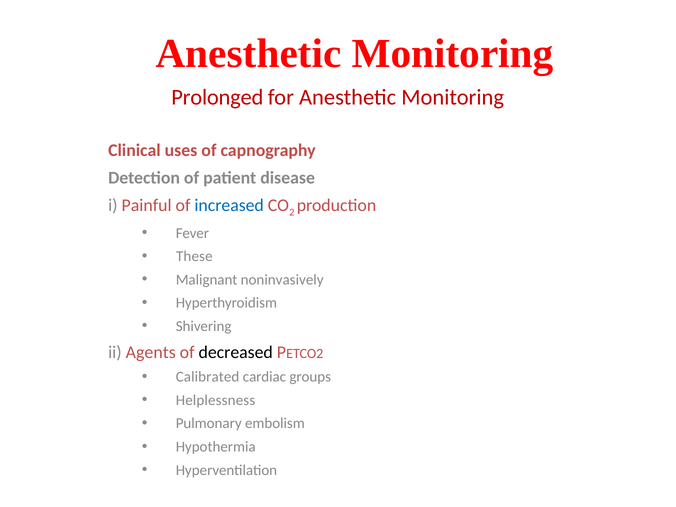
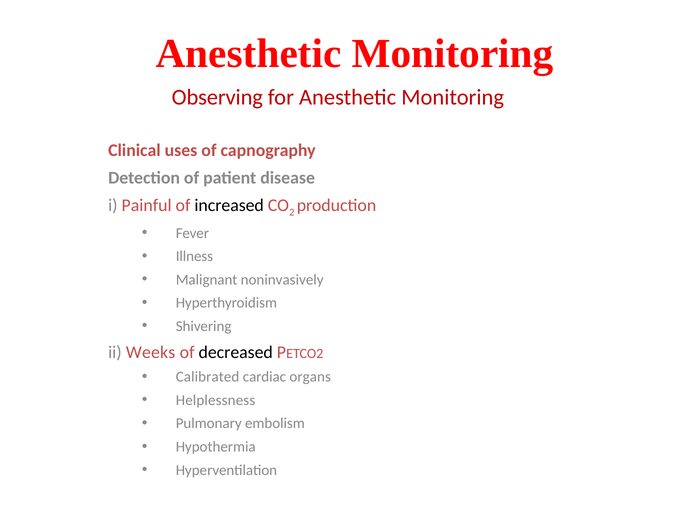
Prolonged: Prolonged -> Observing
increased colour: blue -> black
These: These -> Illness
Agents: Agents -> Weeks
groups: groups -> organs
